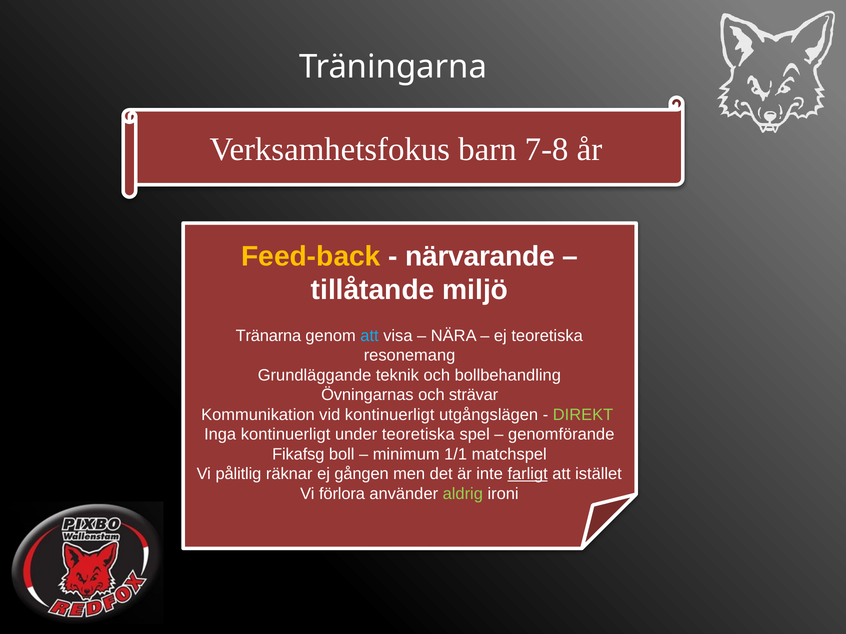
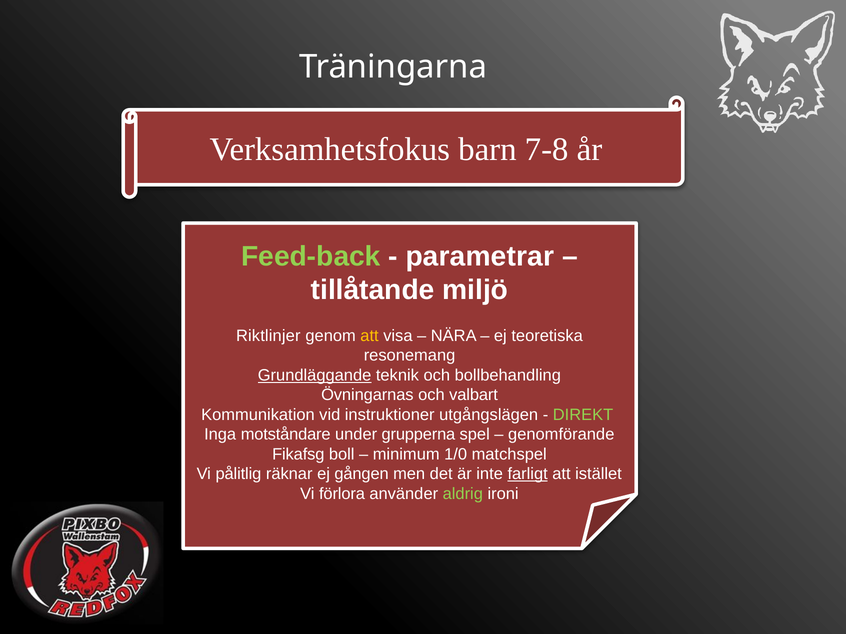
Feed-back colour: yellow -> light green
närvarande: närvarande -> parametrar
Tränarna: Tränarna -> Riktlinjer
att at (370, 336) colour: light blue -> yellow
Grundläggande underline: none -> present
strävar: strävar -> valbart
vid kontinuerligt: kontinuerligt -> instruktioner
Inga kontinuerligt: kontinuerligt -> motståndare
under teoretiska: teoretiska -> grupperna
1/1: 1/1 -> 1/0
